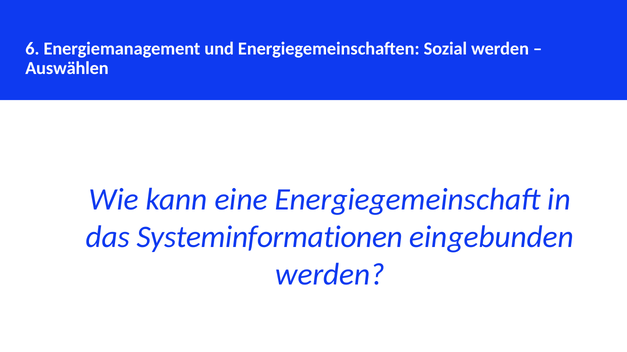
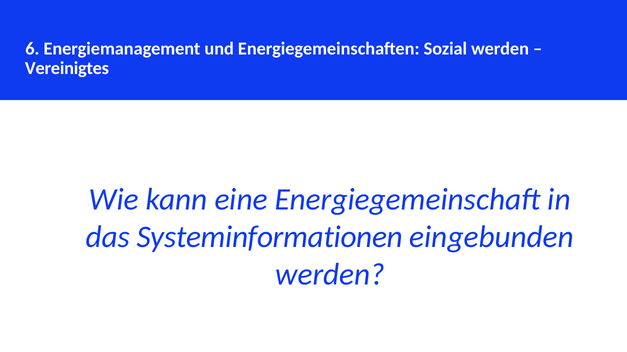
Auswählen: Auswählen -> Vereinigtes
